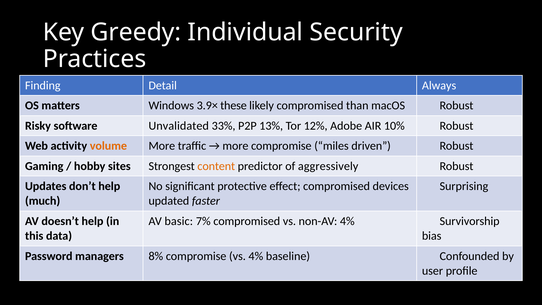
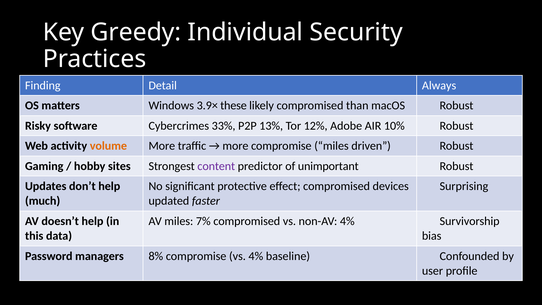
Unvalidated: Unvalidated -> Cybercrimes
content colour: orange -> purple
aggressively: aggressively -> unimportant
AV basic: basic -> miles
